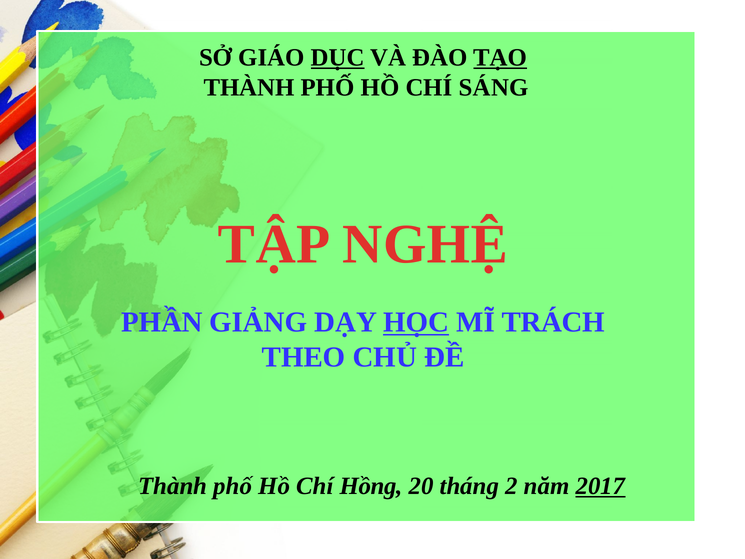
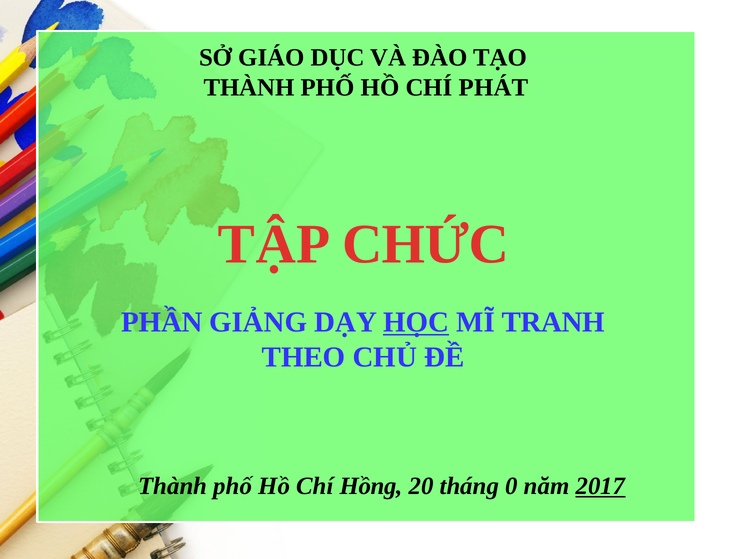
DỤC underline: present -> none
TẠO underline: present -> none
SÁNG: SÁNG -> PHÁT
NGHỆ: NGHỆ -> CHỨC
TRÁCH: TRÁCH -> TRANH
2: 2 -> 0
